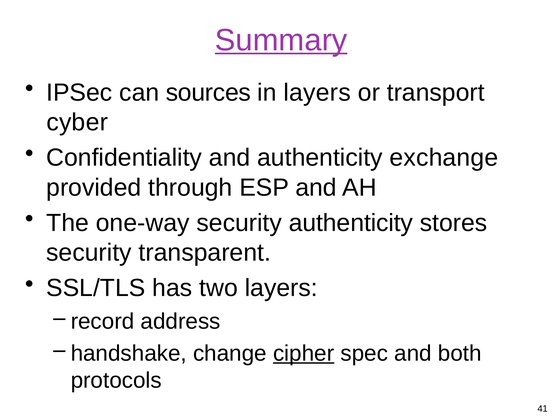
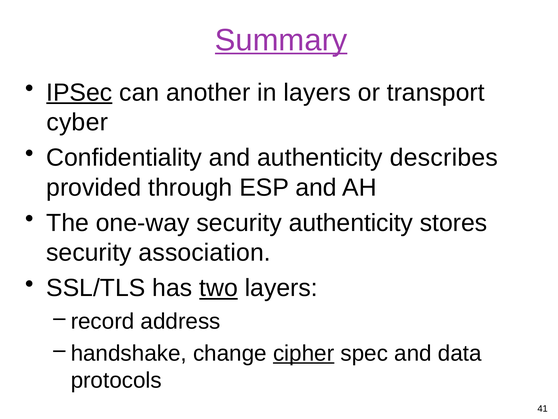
IPSec underline: none -> present
sources: sources -> another
exchange: exchange -> describes
transparent: transparent -> association
two underline: none -> present
both: both -> data
